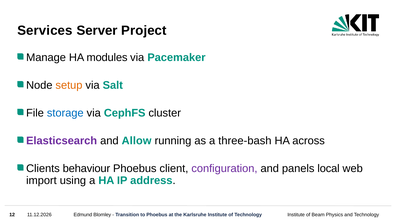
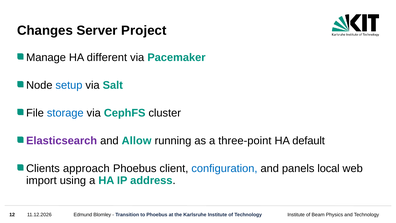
Services: Services -> Changes
modules: modules -> different
setup colour: orange -> blue
three-bash: three-bash -> three-point
across: across -> default
behaviour: behaviour -> approach
configuration colour: purple -> blue
